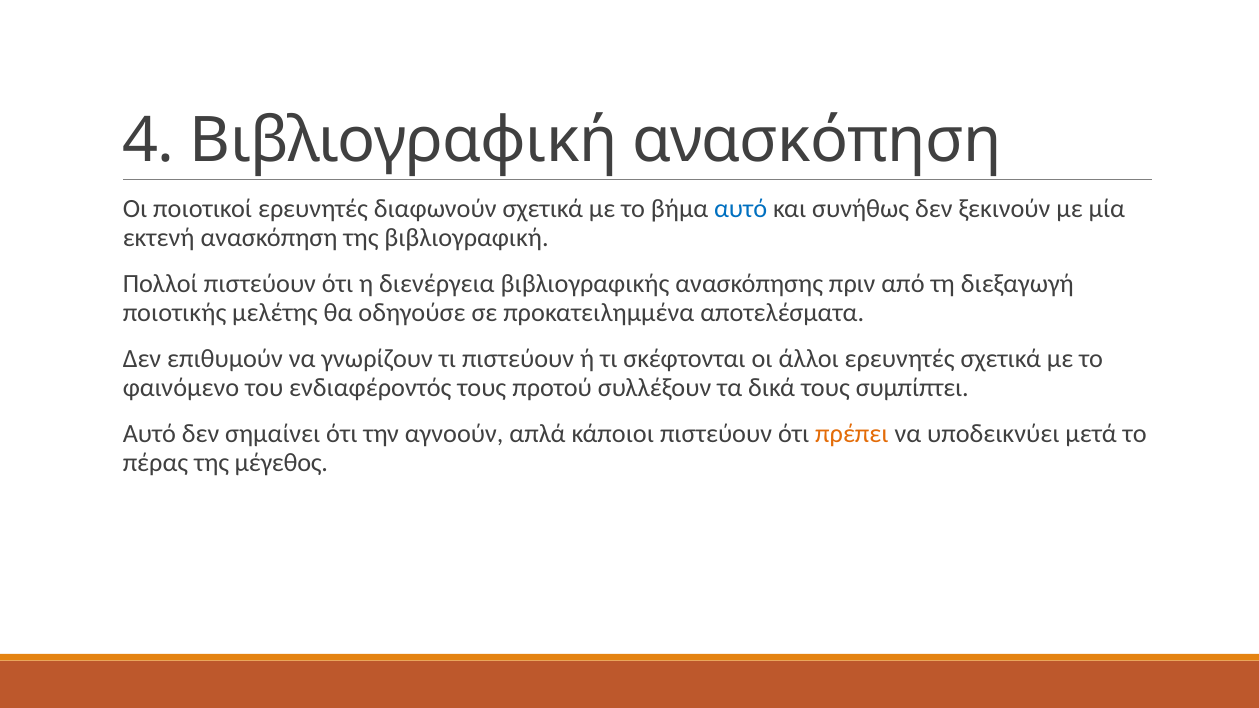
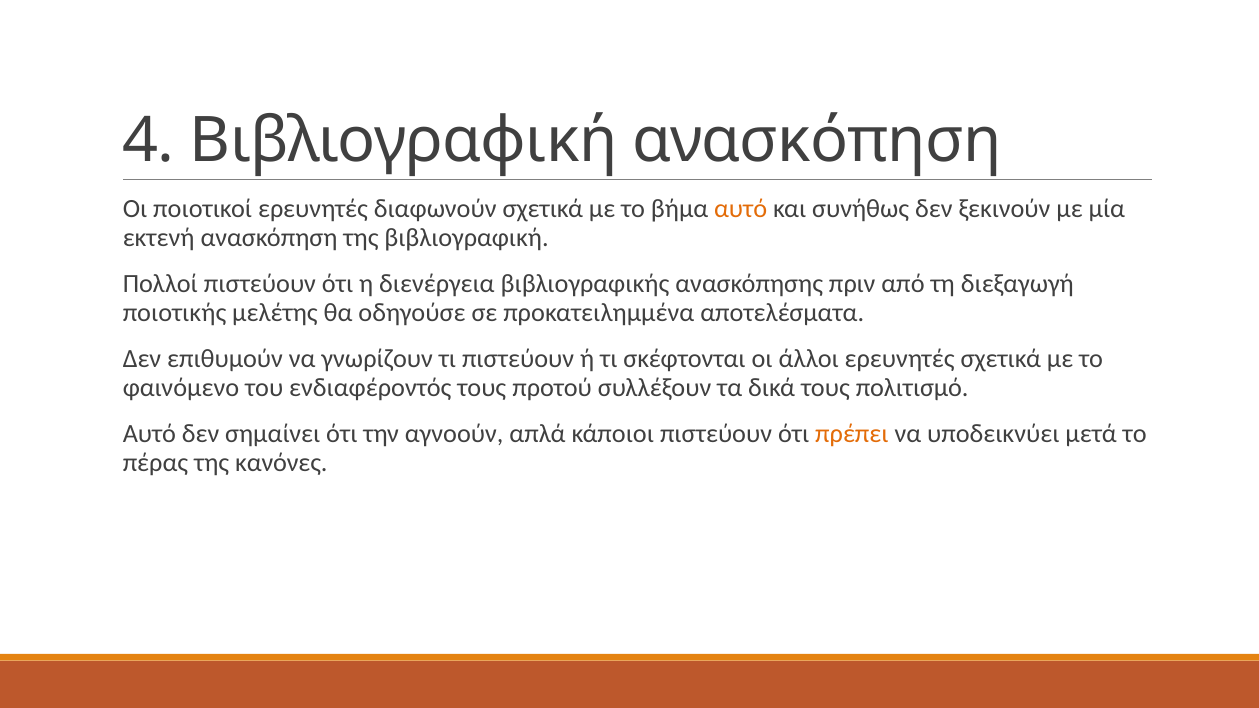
αυτό at (741, 209) colour: blue -> orange
συμπίπτει: συμπίπτει -> πολιτισμό
μέγεθος: μέγεθος -> κανόνες
